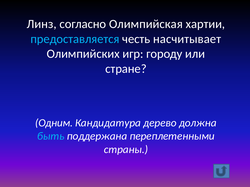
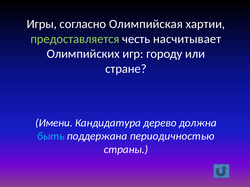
Линз: Линз -> Игры
предоставляется colour: light blue -> light green
Одним: Одним -> Имени
переплетенными: переплетенными -> периодичностью
